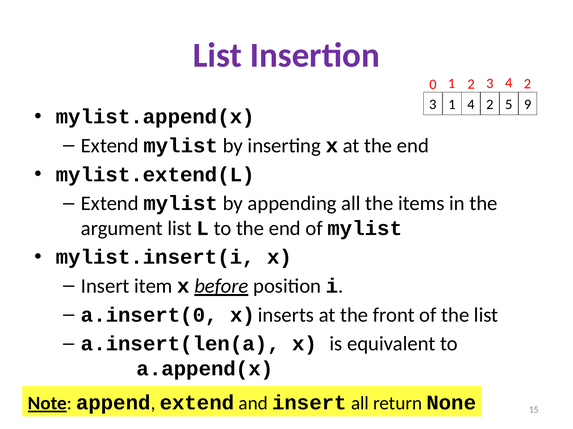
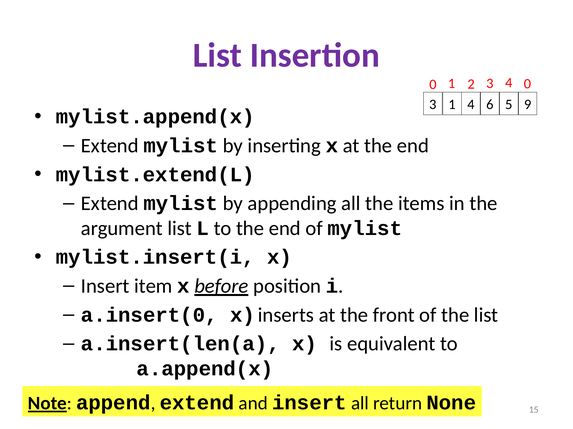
3 4 2: 2 -> 0
1 4 2: 2 -> 6
